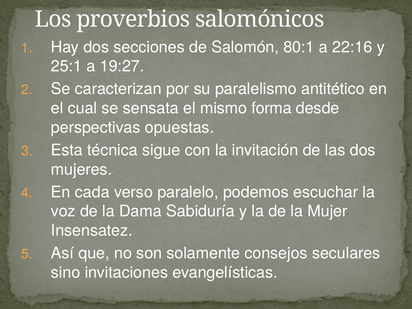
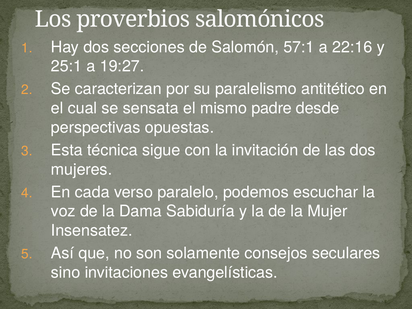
80:1: 80:1 -> 57:1
forma: forma -> padre
